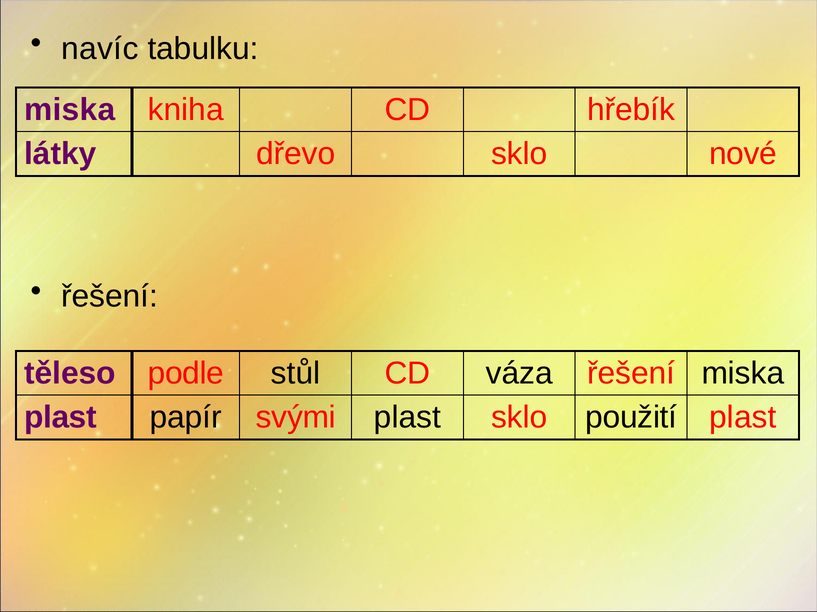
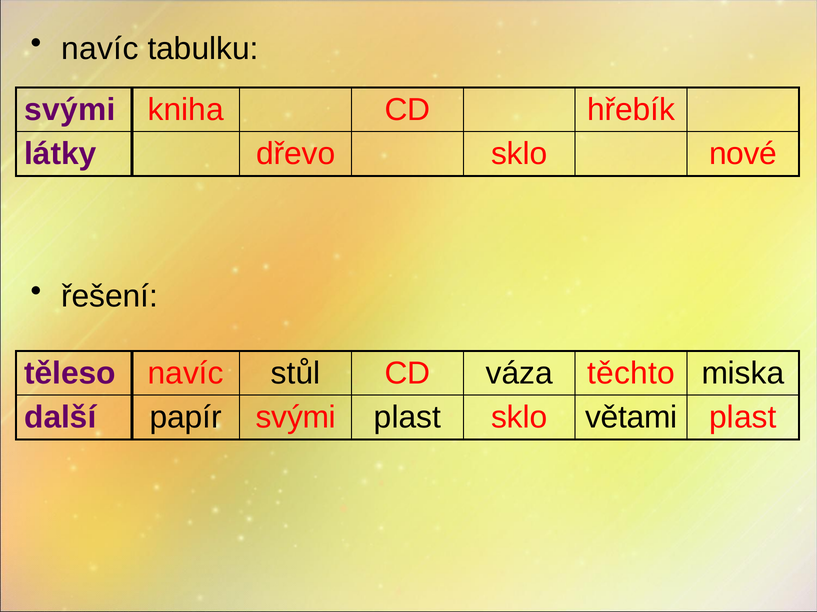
miska at (70, 110): miska -> svými
těleso podle: podle -> navíc
váza řešení: řešení -> těchto
plast at (60, 418): plast -> další
použití: použití -> větami
